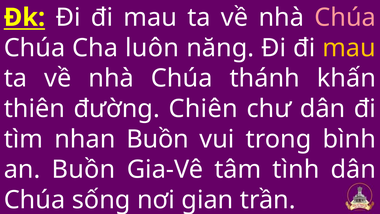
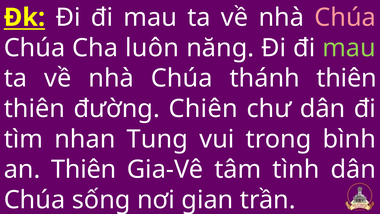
mau at (349, 48) colour: yellow -> light green
thánh khấn: khấn -> thiên
nhan Buồn: Buồn -> Tung
an Buồn: Buồn -> Thiên
